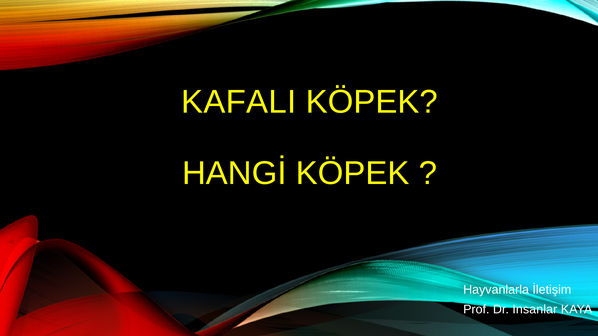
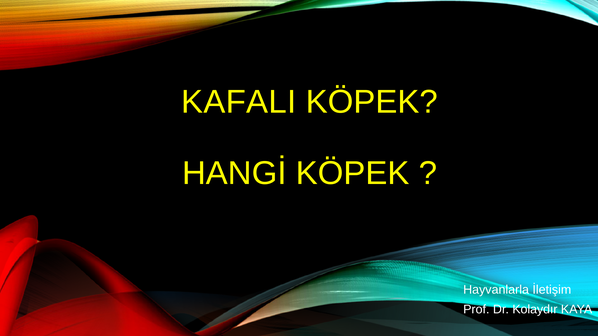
Insanlar: Insanlar -> Kolaydır
